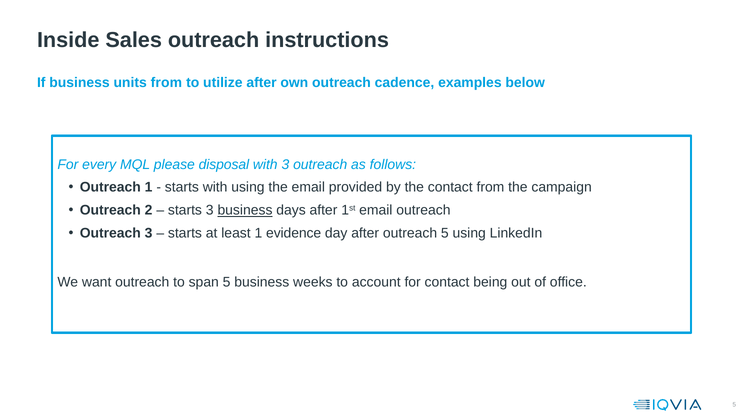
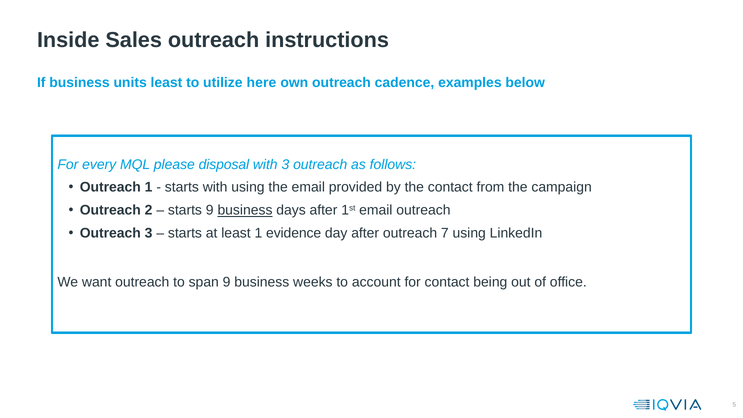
units from: from -> least
utilize after: after -> here
starts 3: 3 -> 9
outreach 5: 5 -> 7
span 5: 5 -> 9
